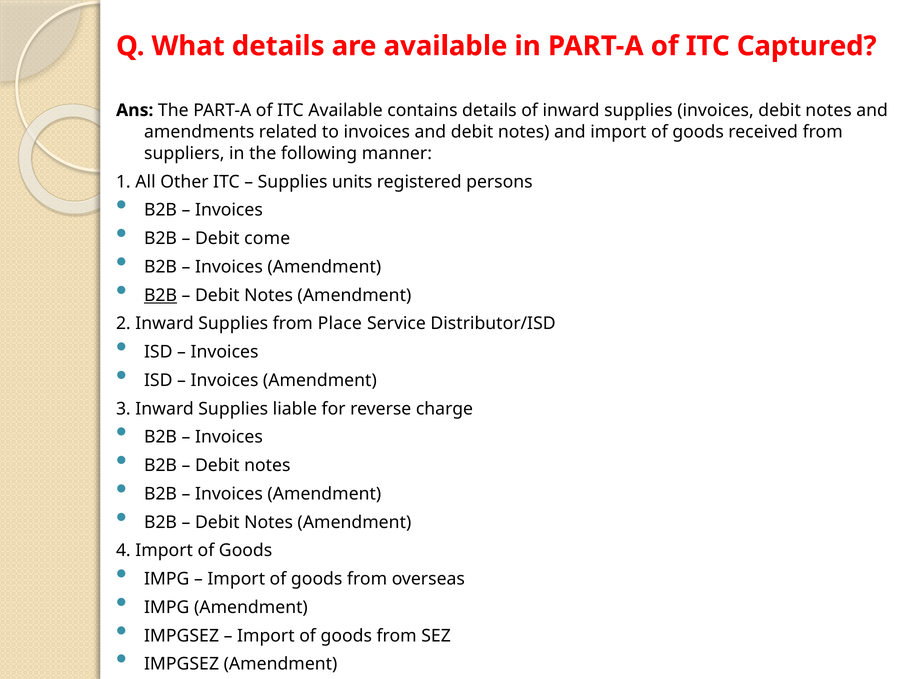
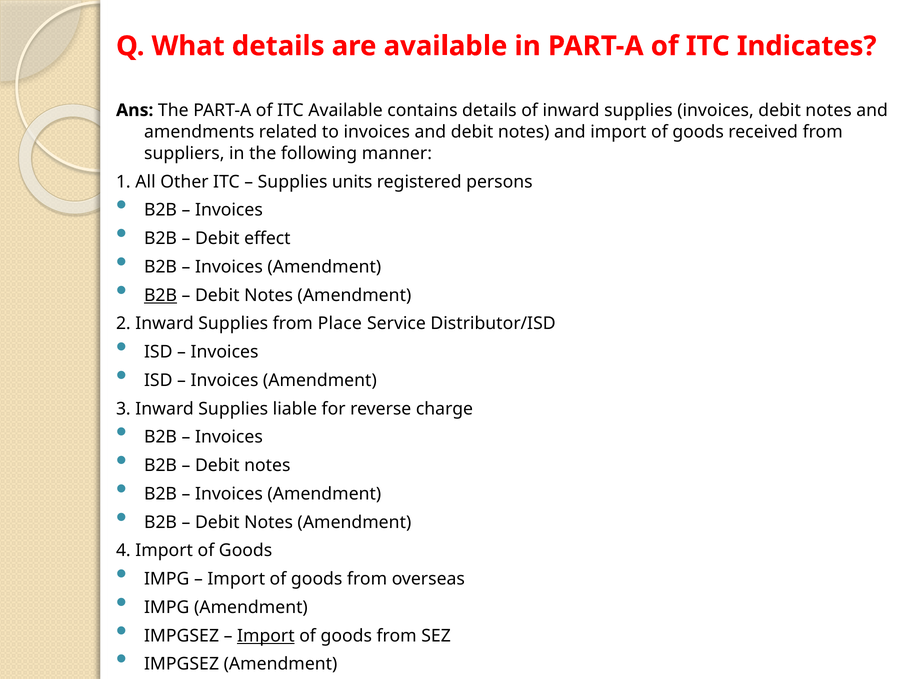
Captured: Captured -> Indicates
come: come -> effect
Import at (266, 635) underline: none -> present
